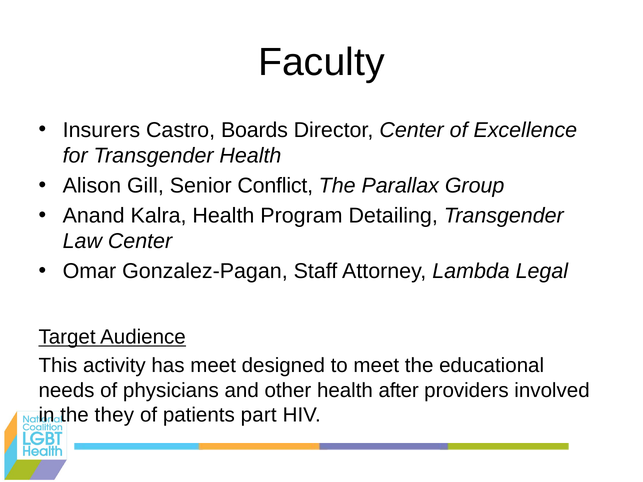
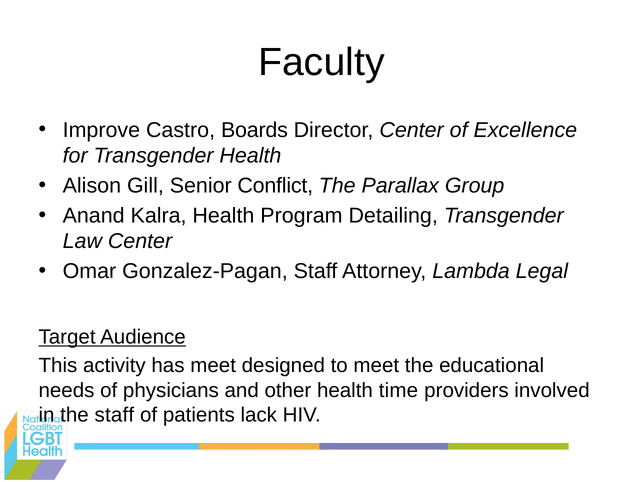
Insurers: Insurers -> Improve
after: after -> time
the they: they -> staff
part: part -> lack
